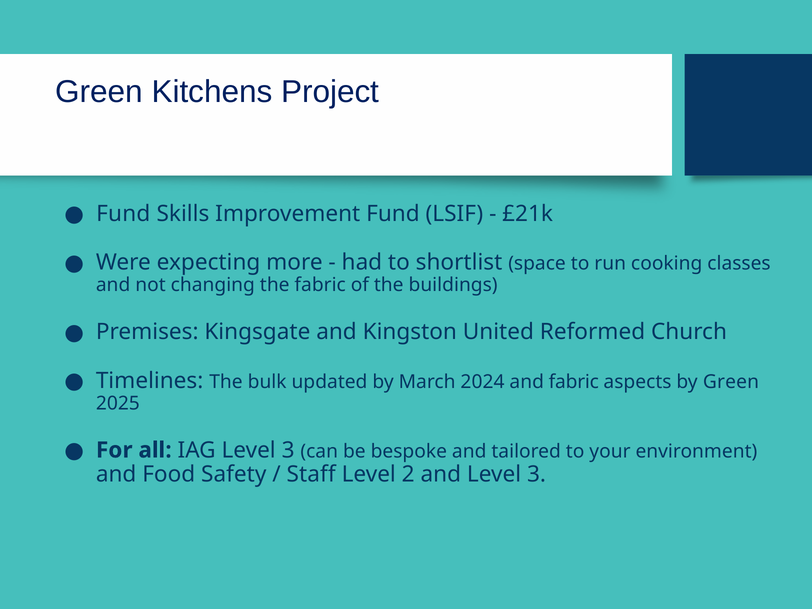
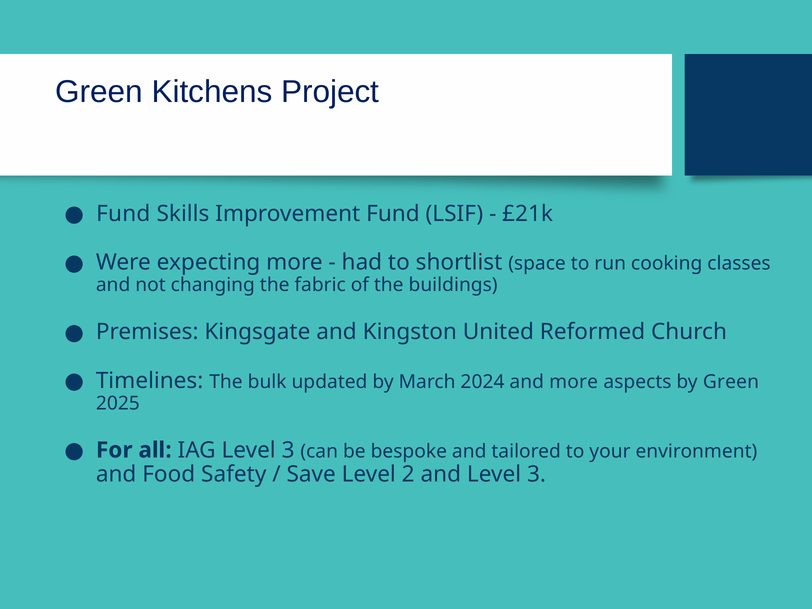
and fabric: fabric -> more
Staff: Staff -> Save
